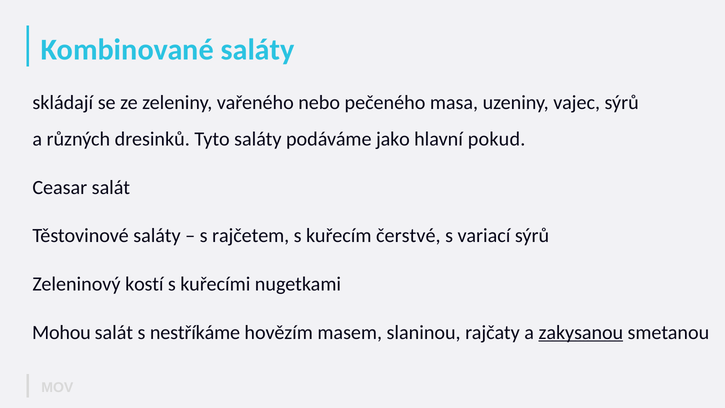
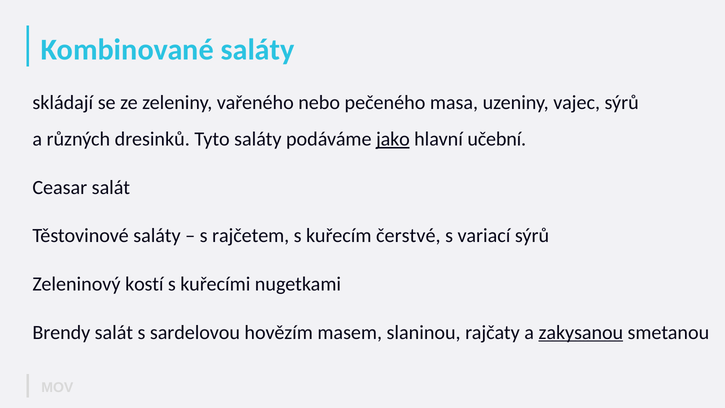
jako underline: none -> present
pokud: pokud -> učební
Mohou: Mohou -> Brendy
nestříkáme: nestříkáme -> sardelovou
